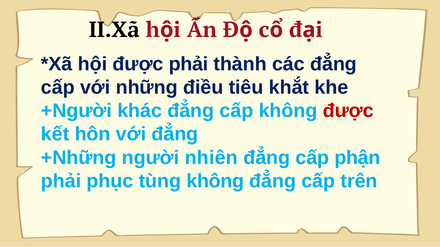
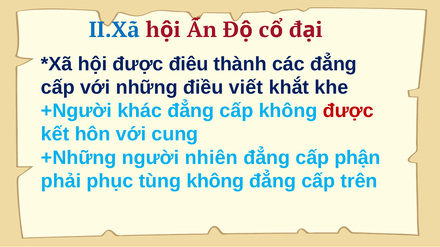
II.Xã colour: black -> blue
được phải: phải -> điêu
tiêu: tiêu -> viết
với đẳng: đẳng -> cung
